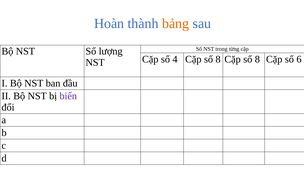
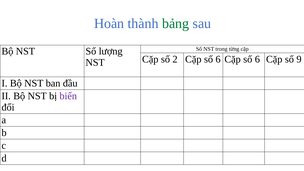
bảng colour: orange -> green
4: 4 -> 2
8 at (218, 59): 8 -> 6
8 at (257, 59): 8 -> 6
6: 6 -> 9
